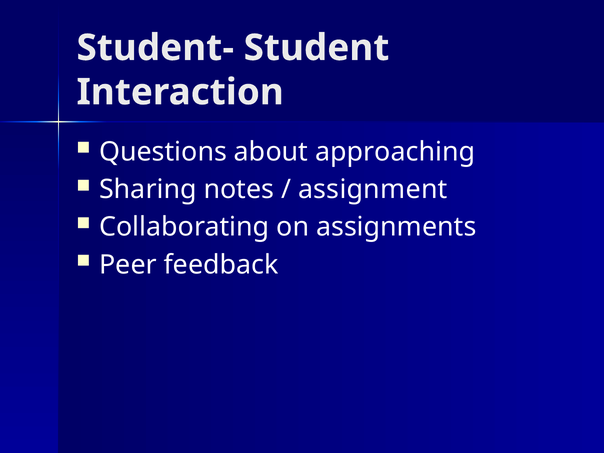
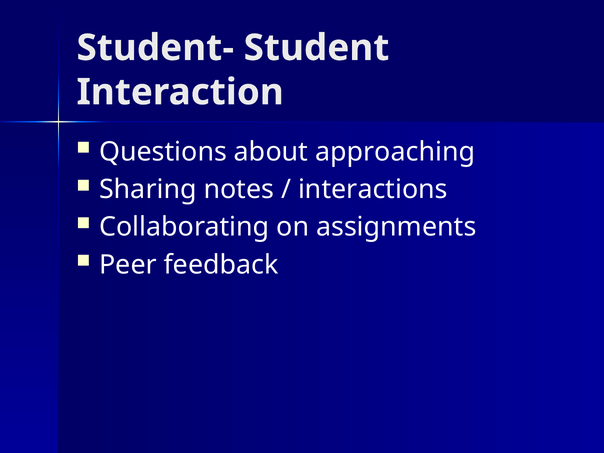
assignment: assignment -> interactions
